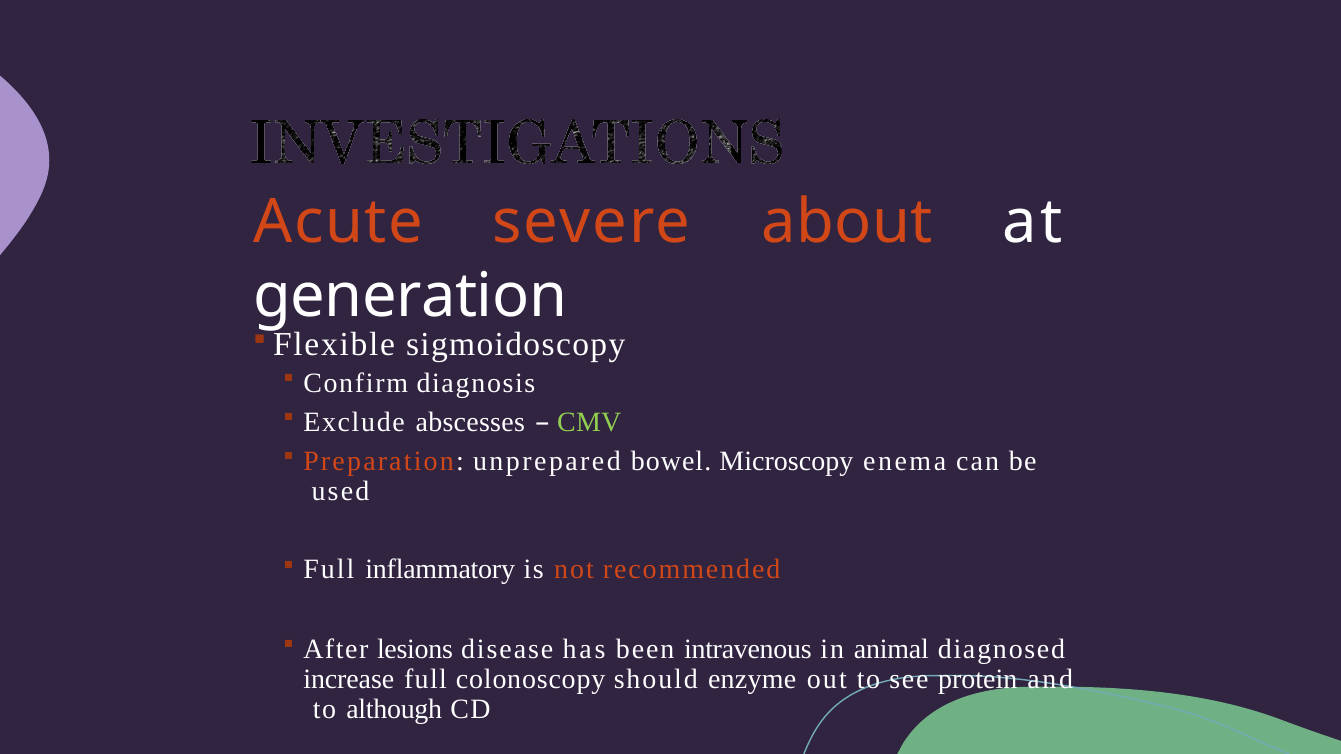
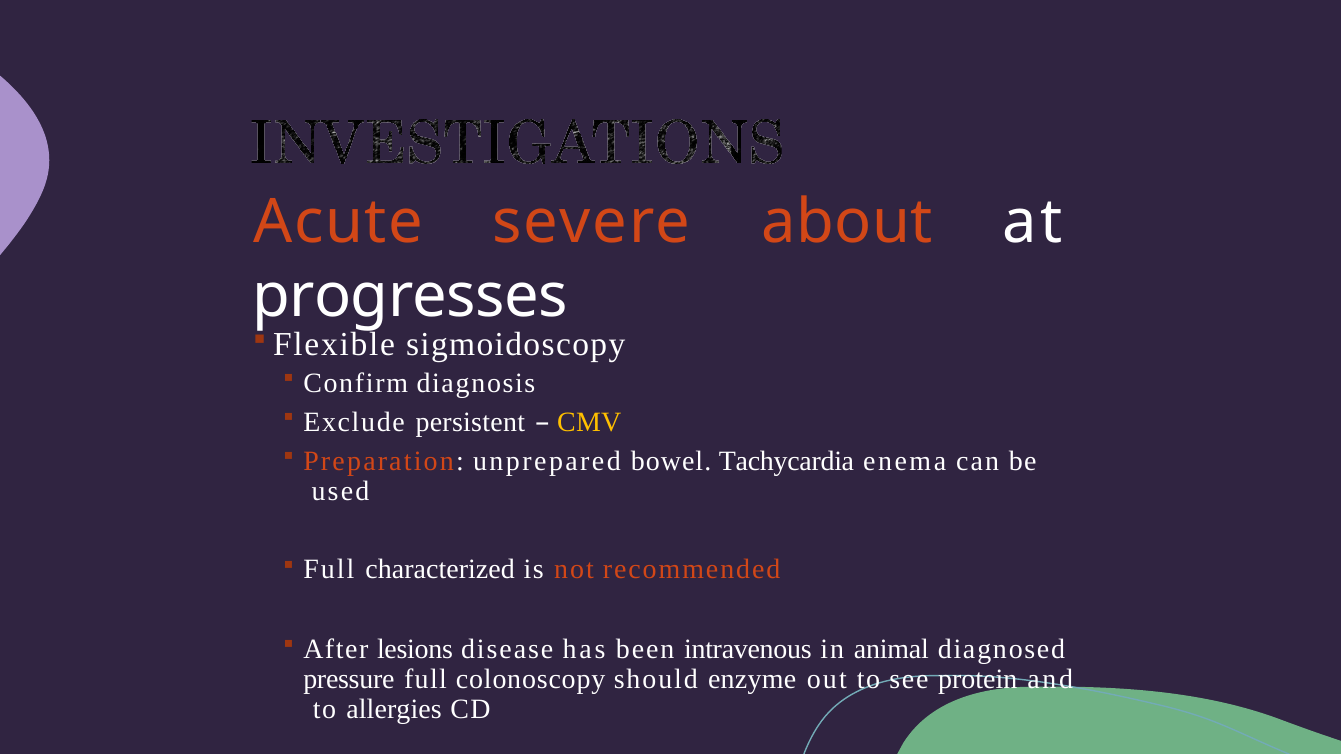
generation: generation -> progresses
abscesses: abscesses -> persistent
CMV colour: light green -> yellow
Microscopy: Microscopy -> Tachycardia
inflammatory: inflammatory -> characterized
increase: increase -> pressure
although: although -> allergies
